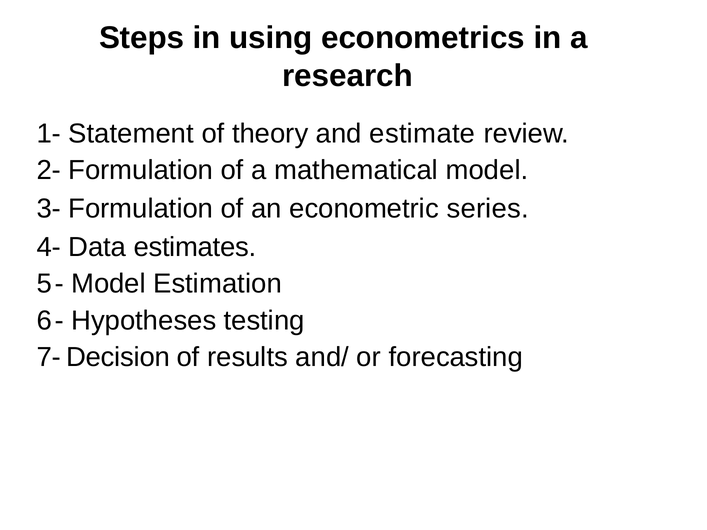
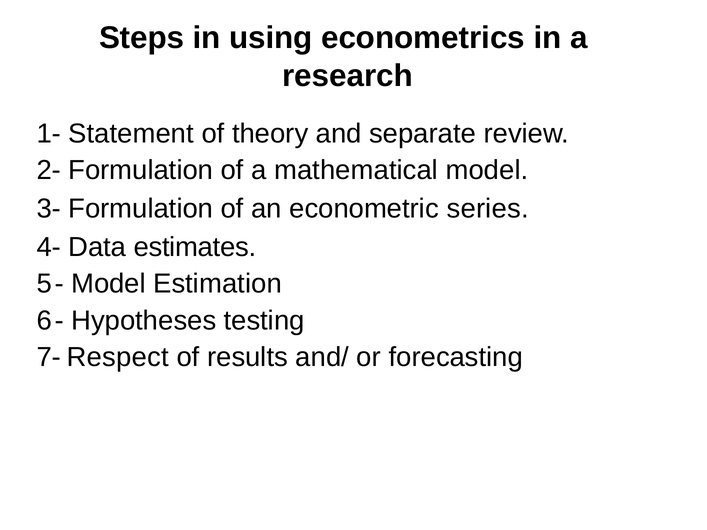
estimate: estimate -> separate
Decision: Decision -> Respect
